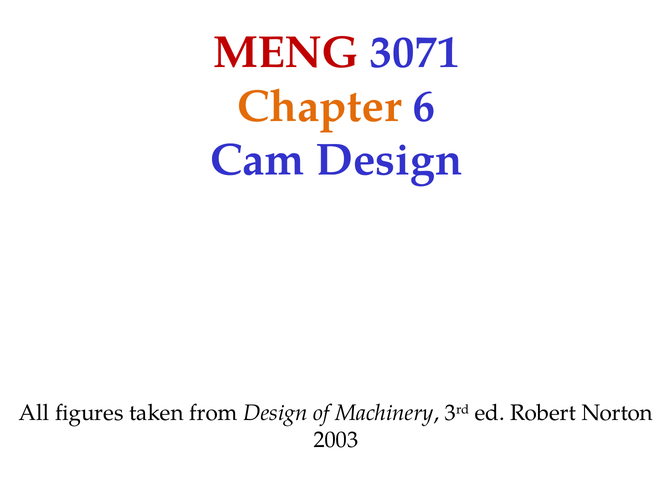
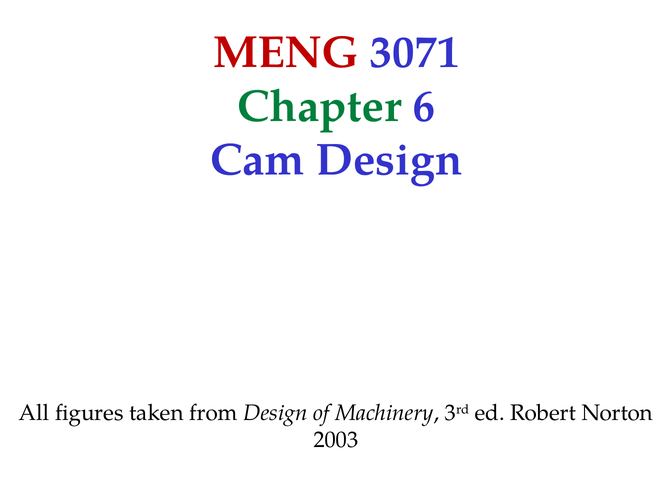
Chapter colour: orange -> green
